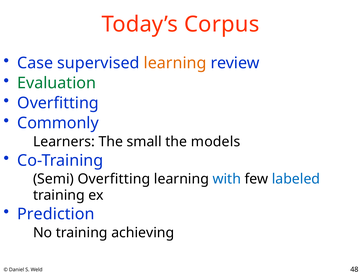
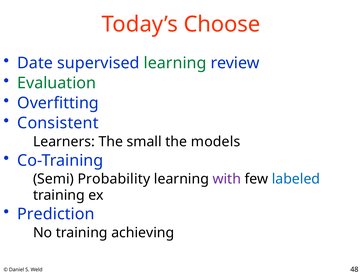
Corpus: Corpus -> Choose
Case: Case -> Date
learning at (175, 63) colour: orange -> green
Commonly: Commonly -> Consistent
Semi Overfitting: Overfitting -> Probability
with colour: blue -> purple
